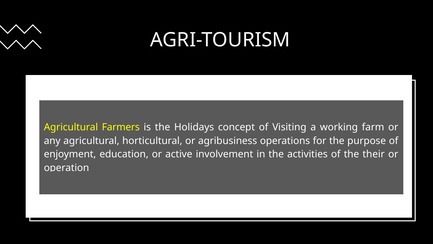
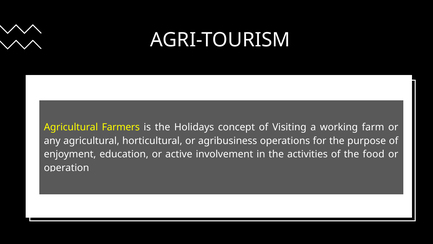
their: their -> food
